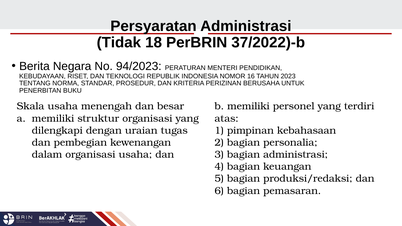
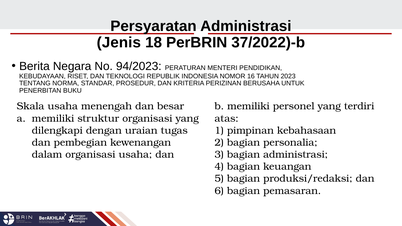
Tidak: Tidak -> Jenis
